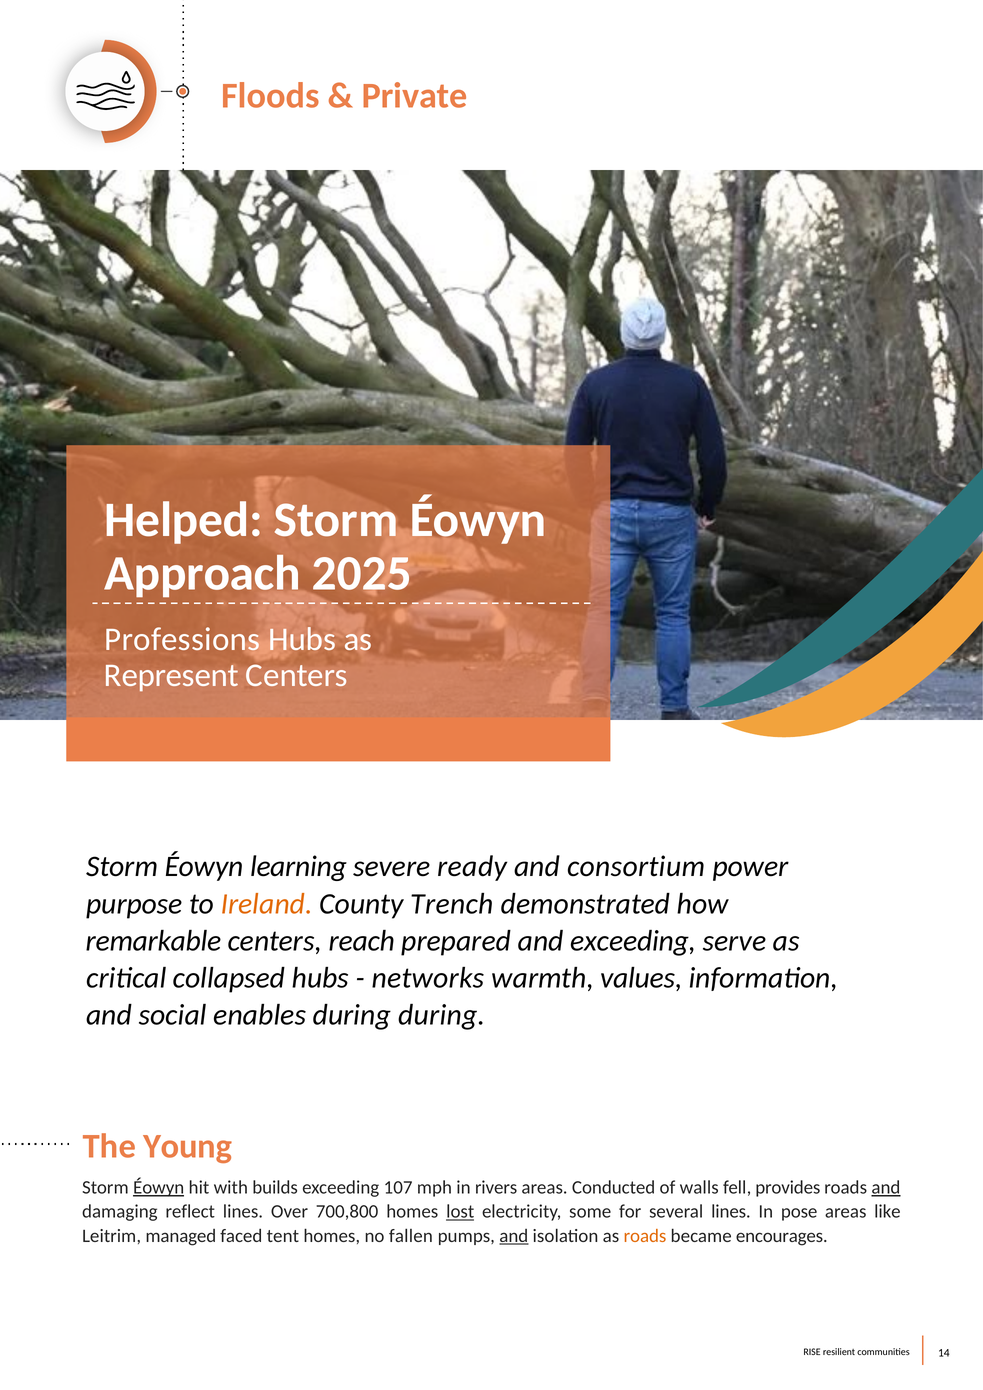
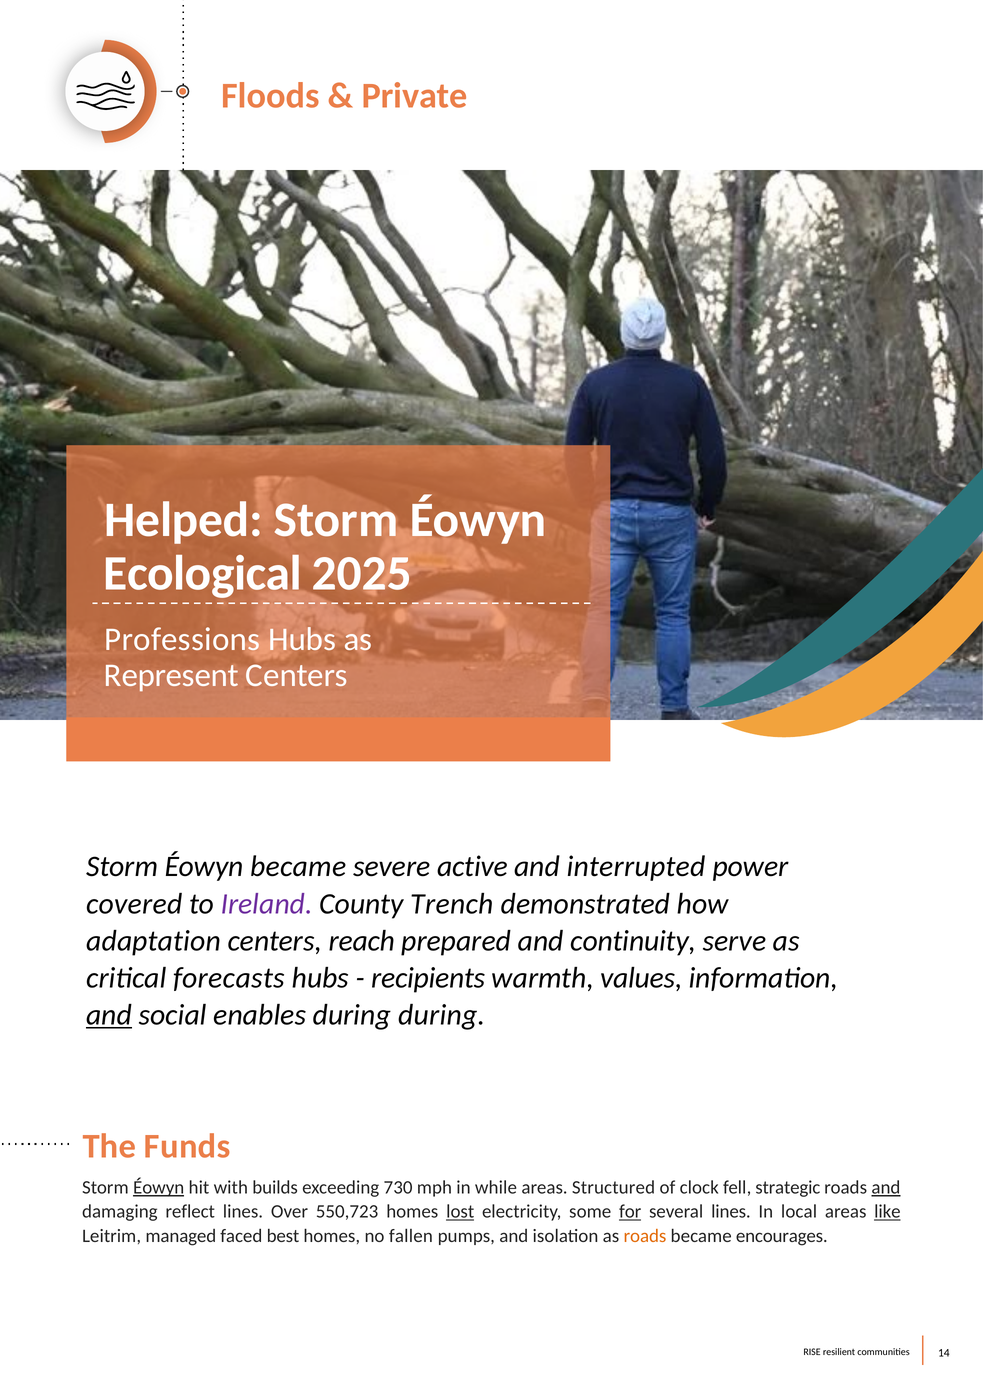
Approach: Approach -> Ecological
Éowyn learning: learning -> became
ready: ready -> active
consortium: consortium -> interrupted
purpose: purpose -> covered
Ireland colour: orange -> purple
remarkable: remarkable -> adaptation
and exceeding: exceeding -> continuity
collapsed: collapsed -> forecasts
networks: networks -> recipients
and at (109, 1015) underline: none -> present
Young: Young -> Funds
107: 107 -> 730
rivers: rivers -> while
Conducted: Conducted -> Structured
walls: walls -> clock
provides: provides -> strategic
700,800: 700,800 -> 550,723
for underline: none -> present
pose: pose -> local
like underline: none -> present
tent: tent -> best
and at (514, 1236) underline: present -> none
